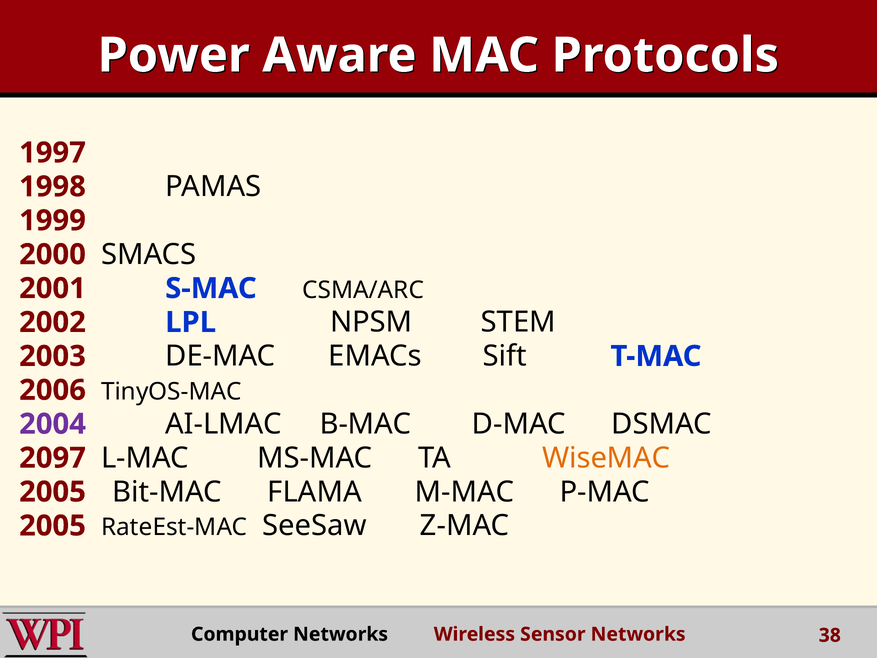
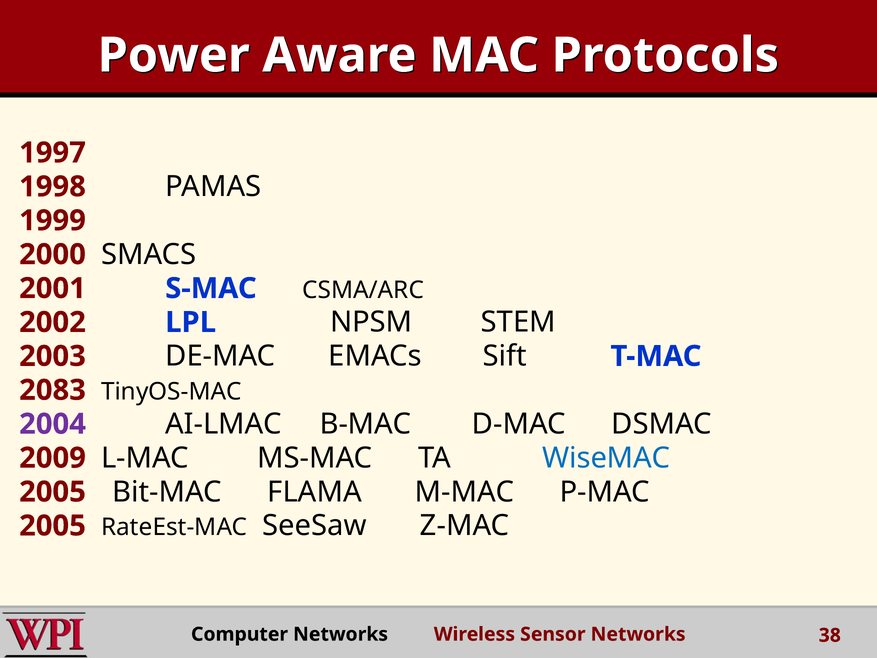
2006: 2006 -> 2083
2097: 2097 -> 2009
WiseMAC colour: orange -> blue
